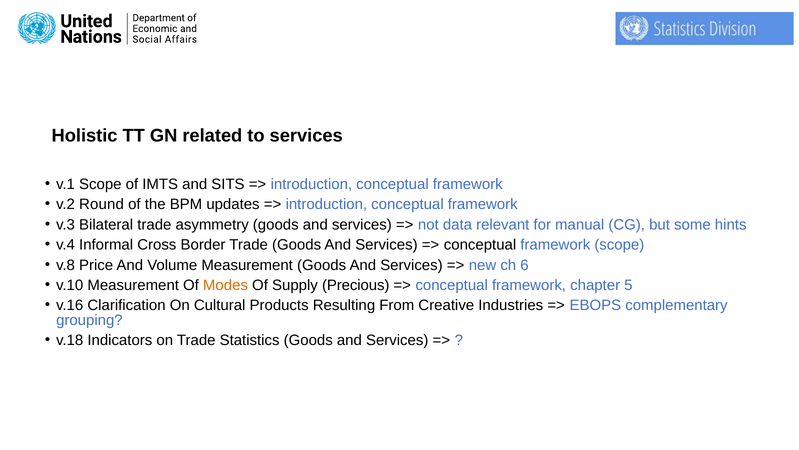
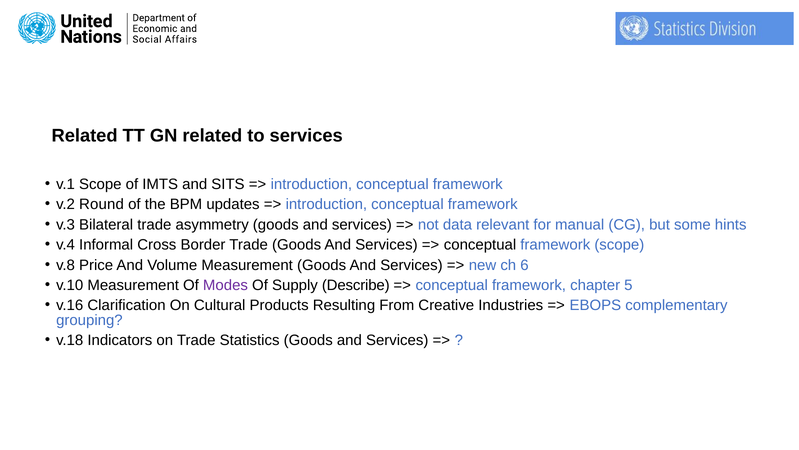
Holistic at (85, 136): Holistic -> Related
Modes colour: orange -> purple
Precious: Precious -> Describe
